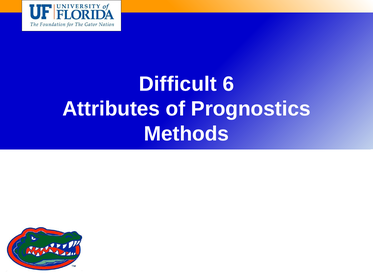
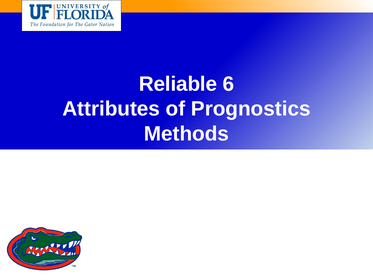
Difficult: Difficult -> Reliable
